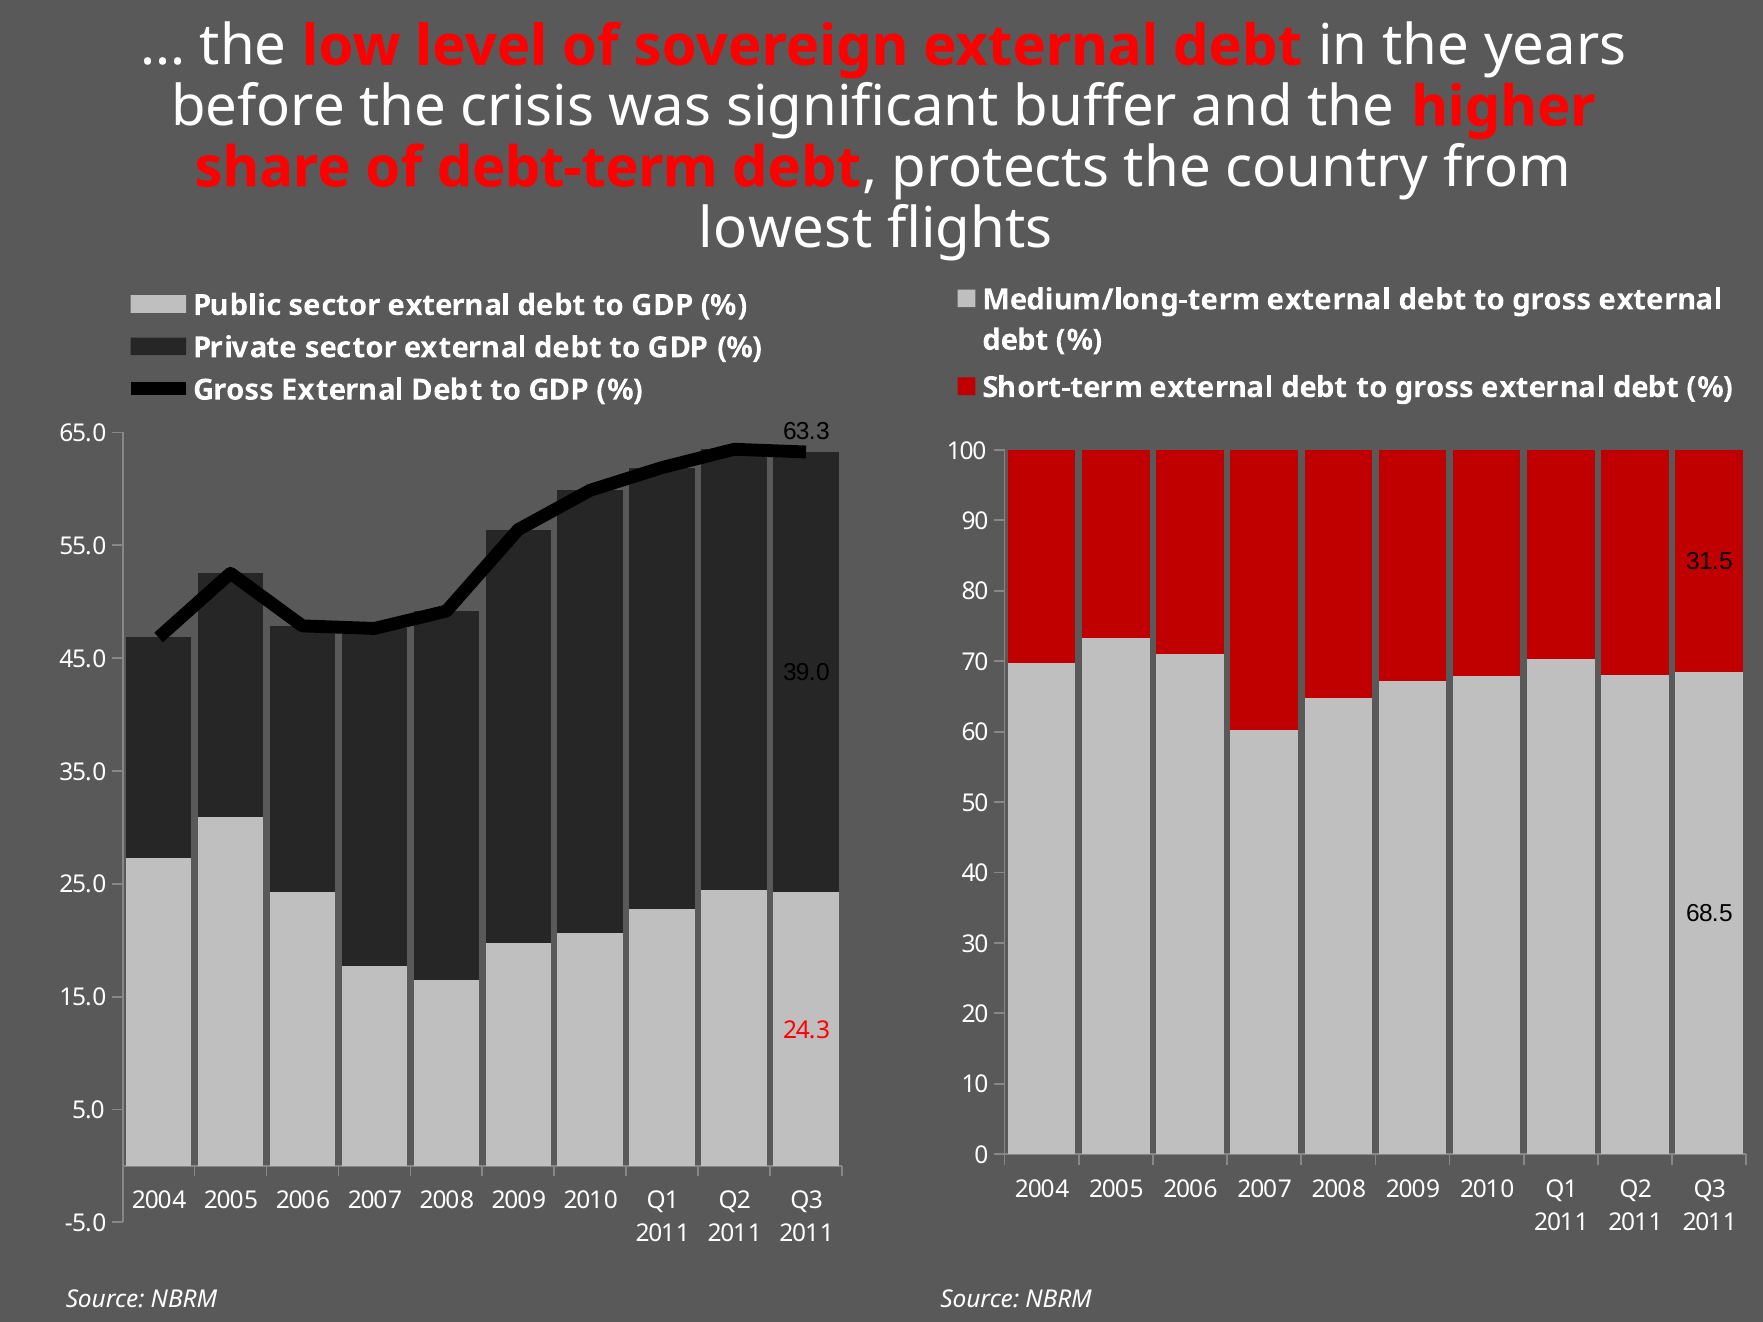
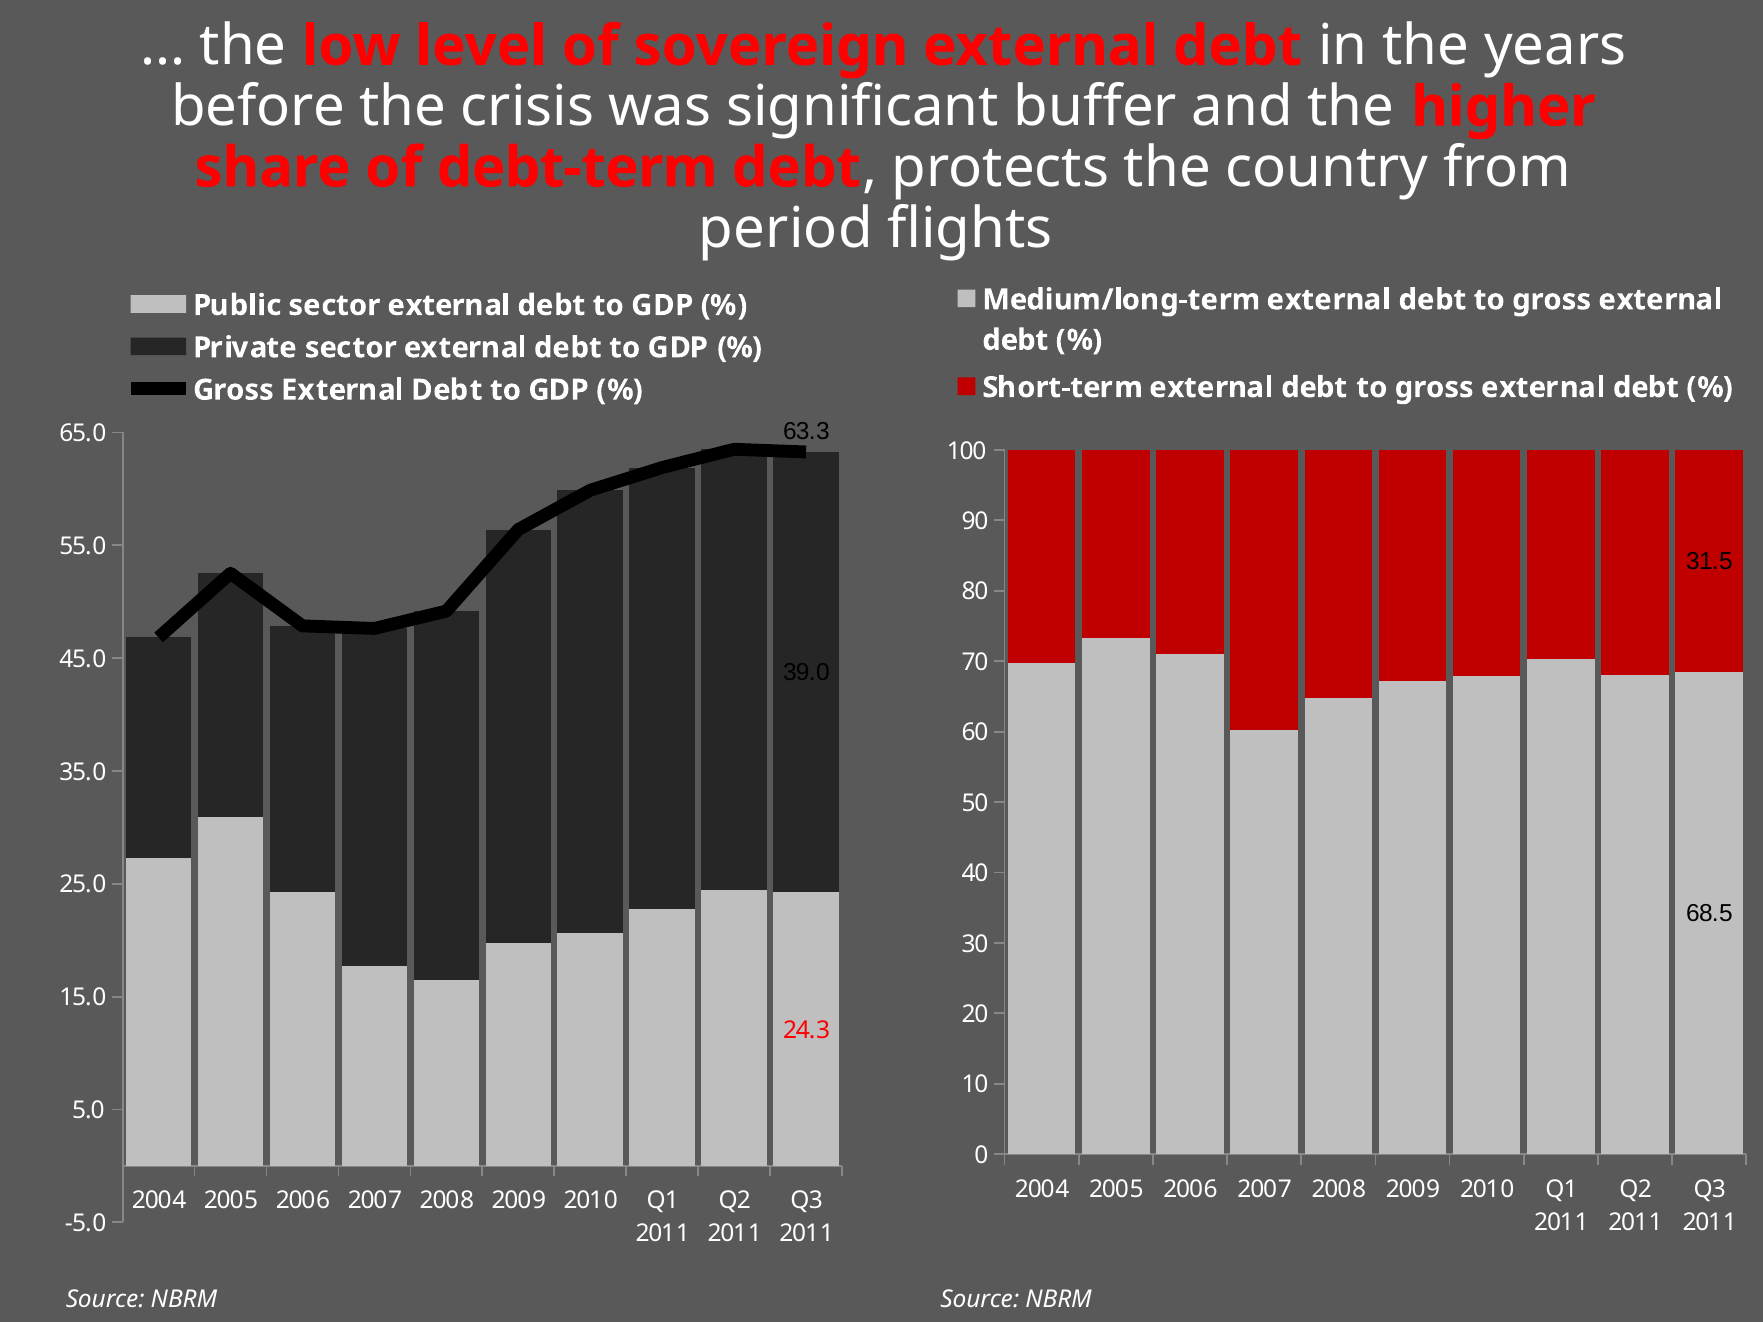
lowest: lowest -> period
